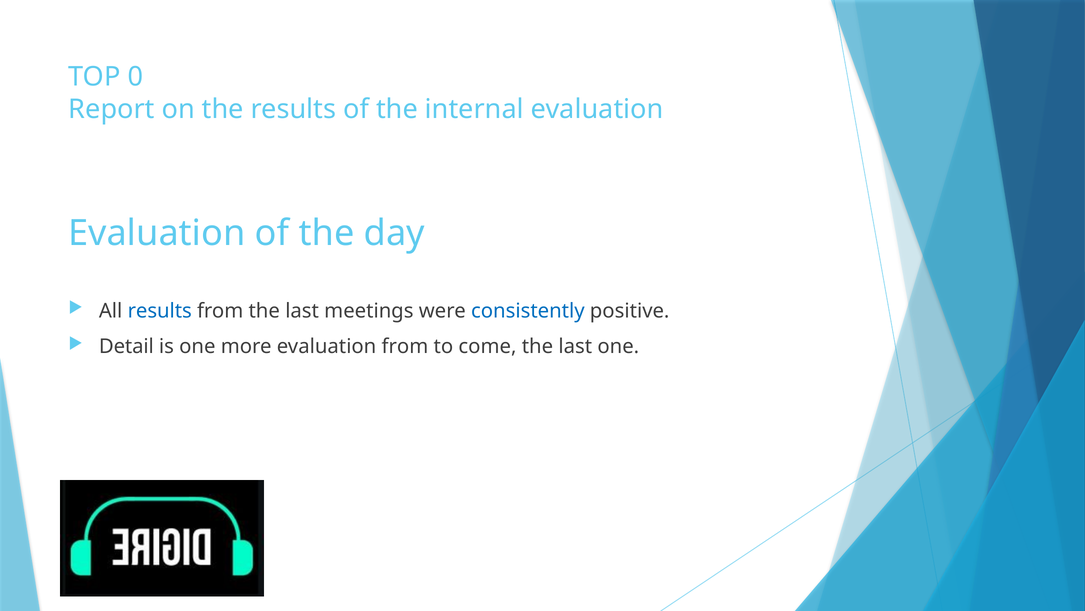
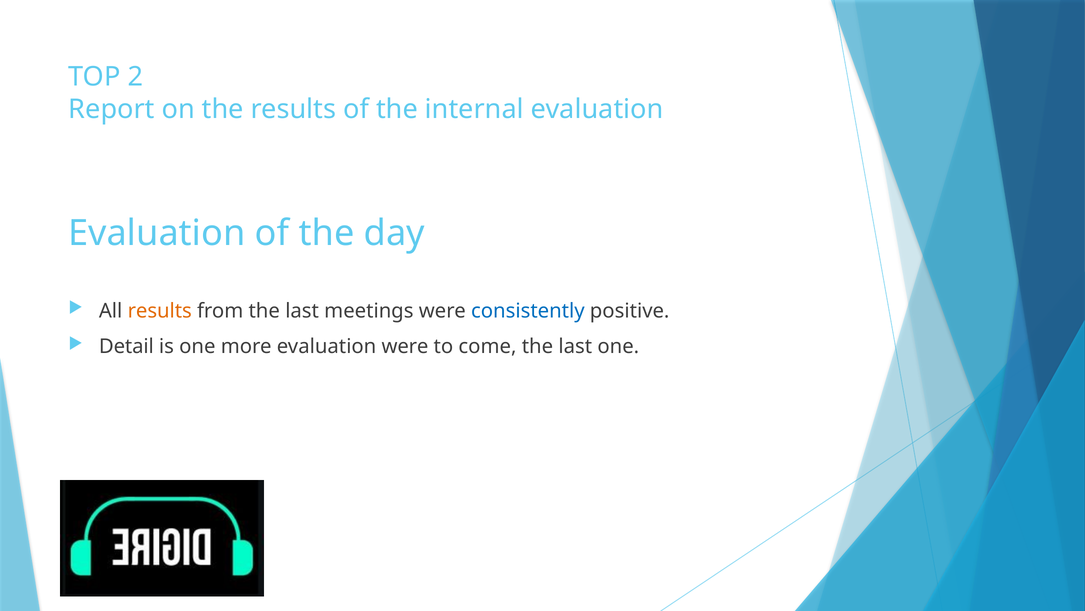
0: 0 -> 2
results at (160, 311) colour: blue -> orange
evaluation from: from -> were
